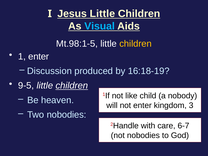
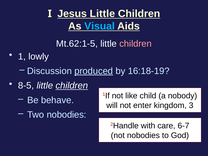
Mt.98:1-5: Mt.98:1-5 -> Mt.62:1-5
children at (136, 44) colour: yellow -> pink
1 enter: enter -> lowly
produced underline: none -> present
9-5: 9-5 -> 8-5
heaven: heaven -> behave
